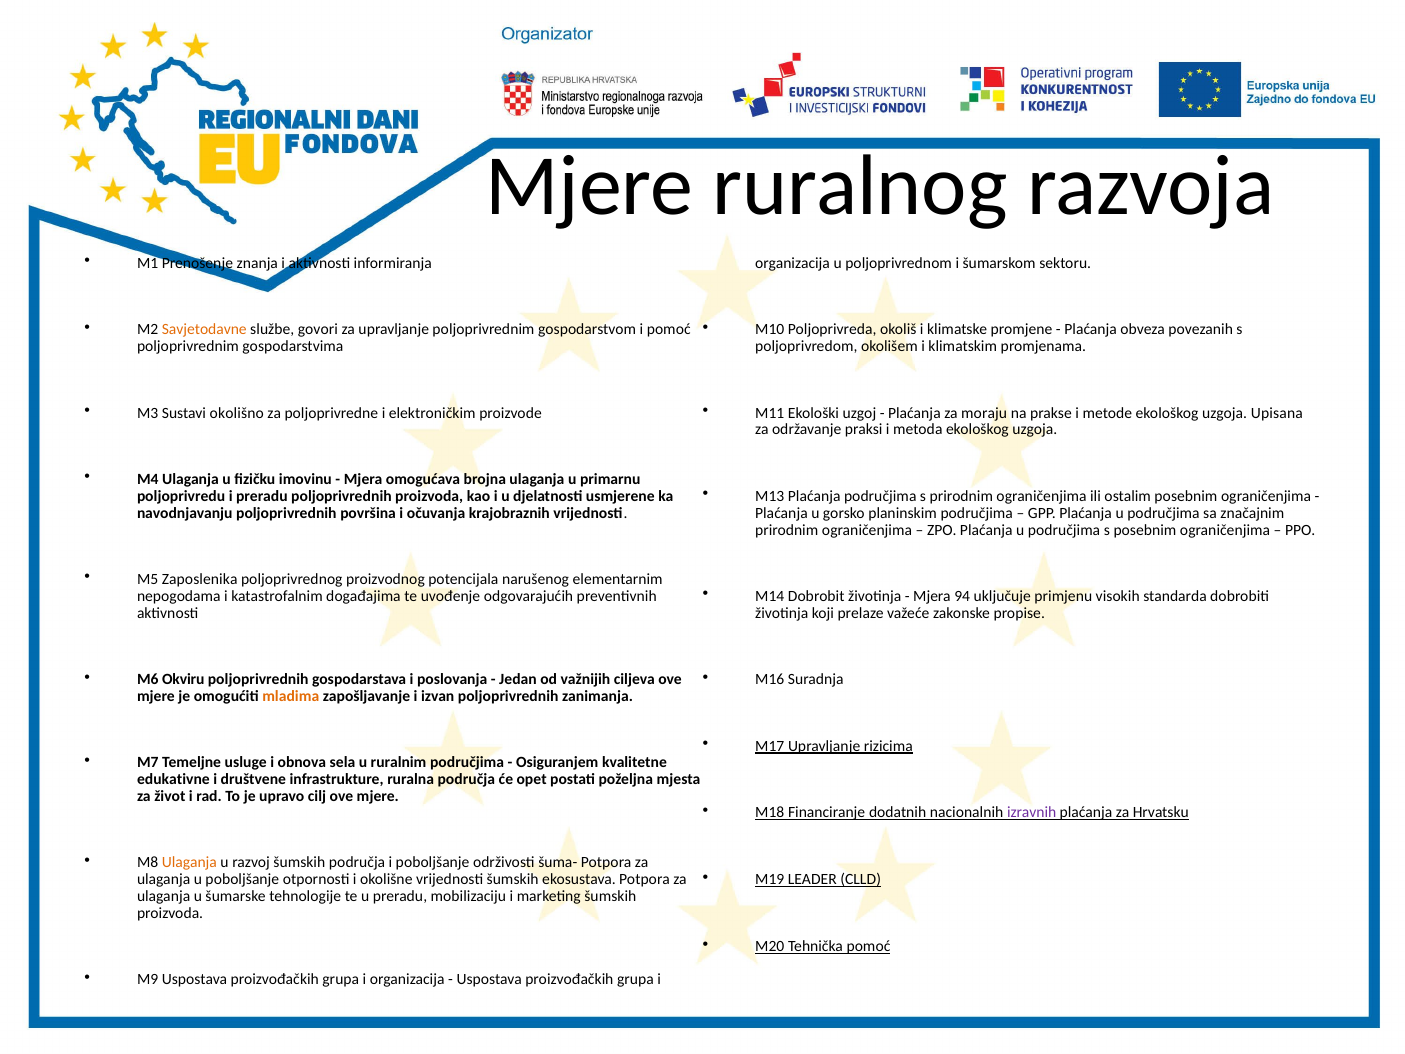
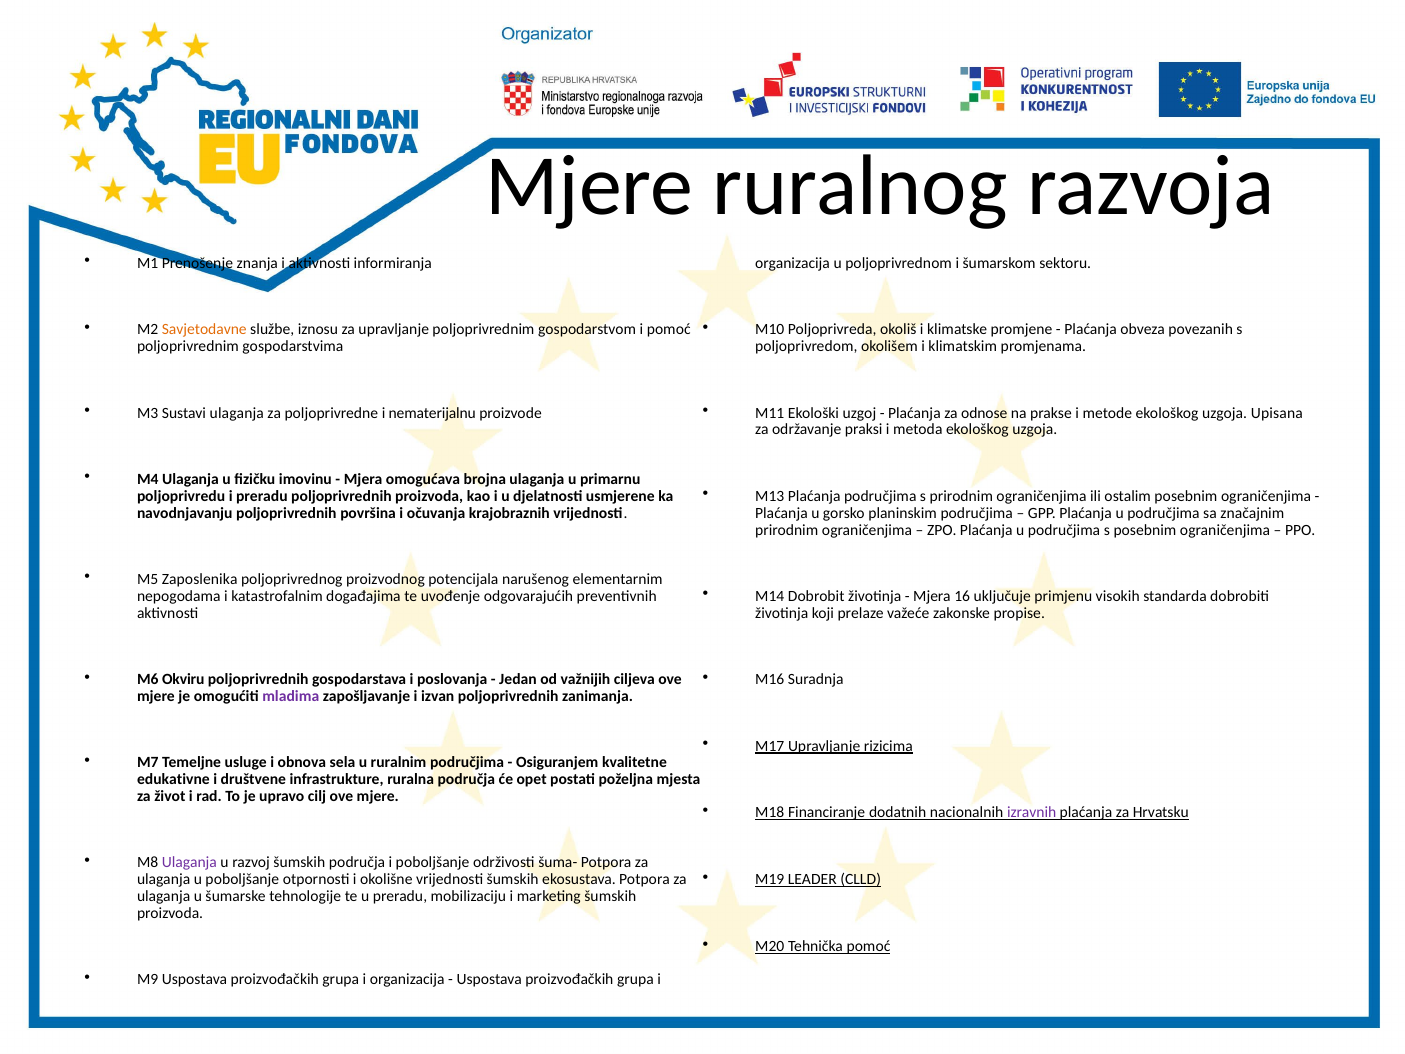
govori: govori -> iznosu
Sustavi okolišno: okolišno -> ulaganja
elektroničkim: elektroničkim -> nematerijalnu
moraju: moraju -> odnose
94: 94 -> 16
mladima colour: orange -> purple
Ulaganja at (189, 863) colour: orange -> purple
